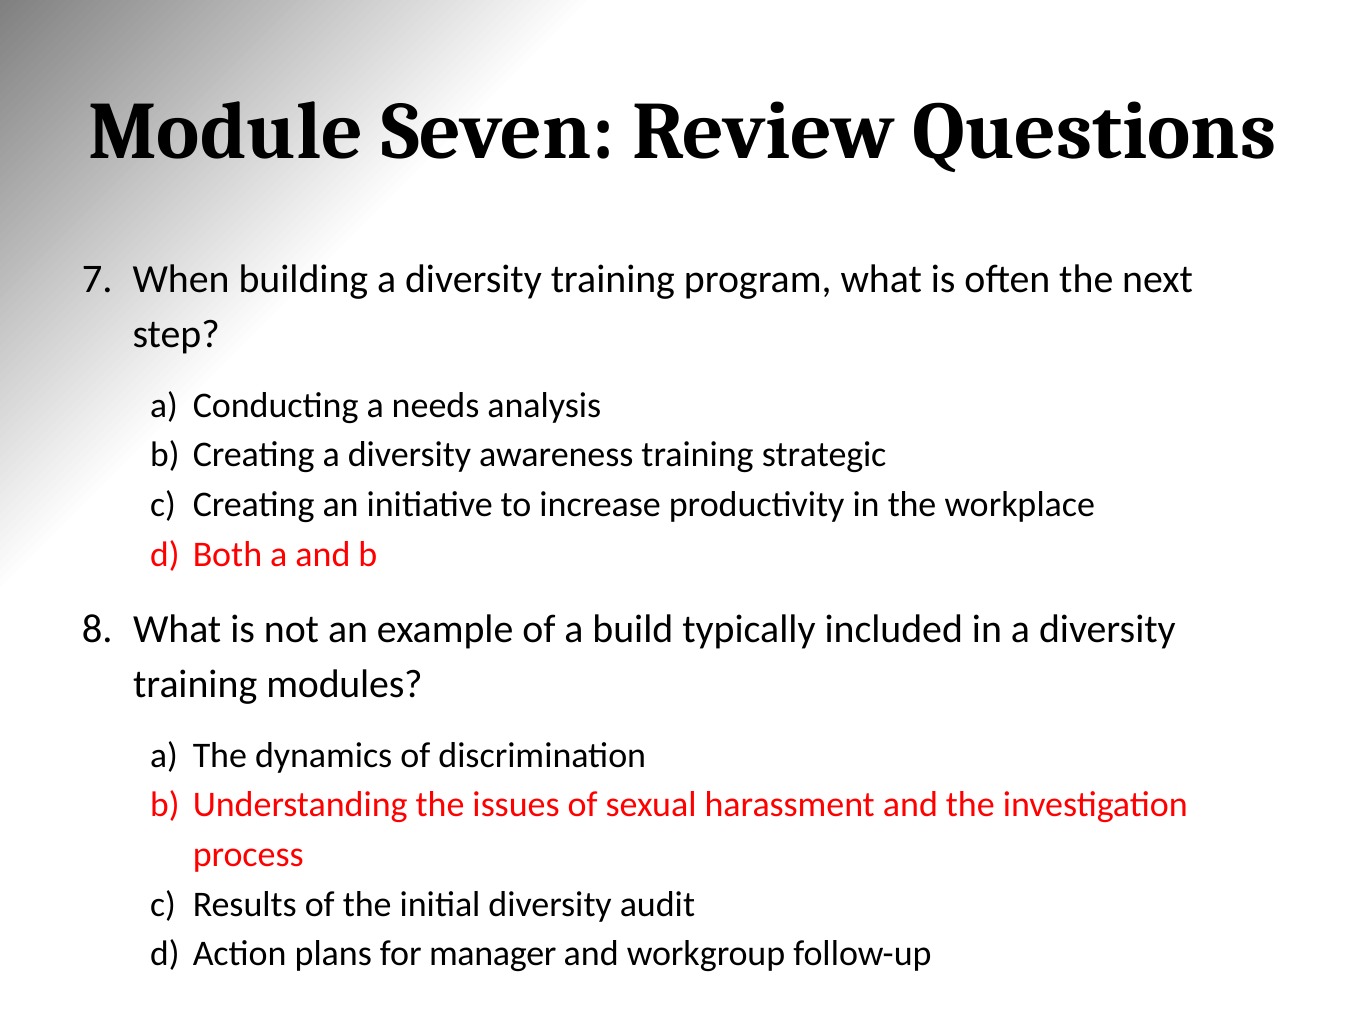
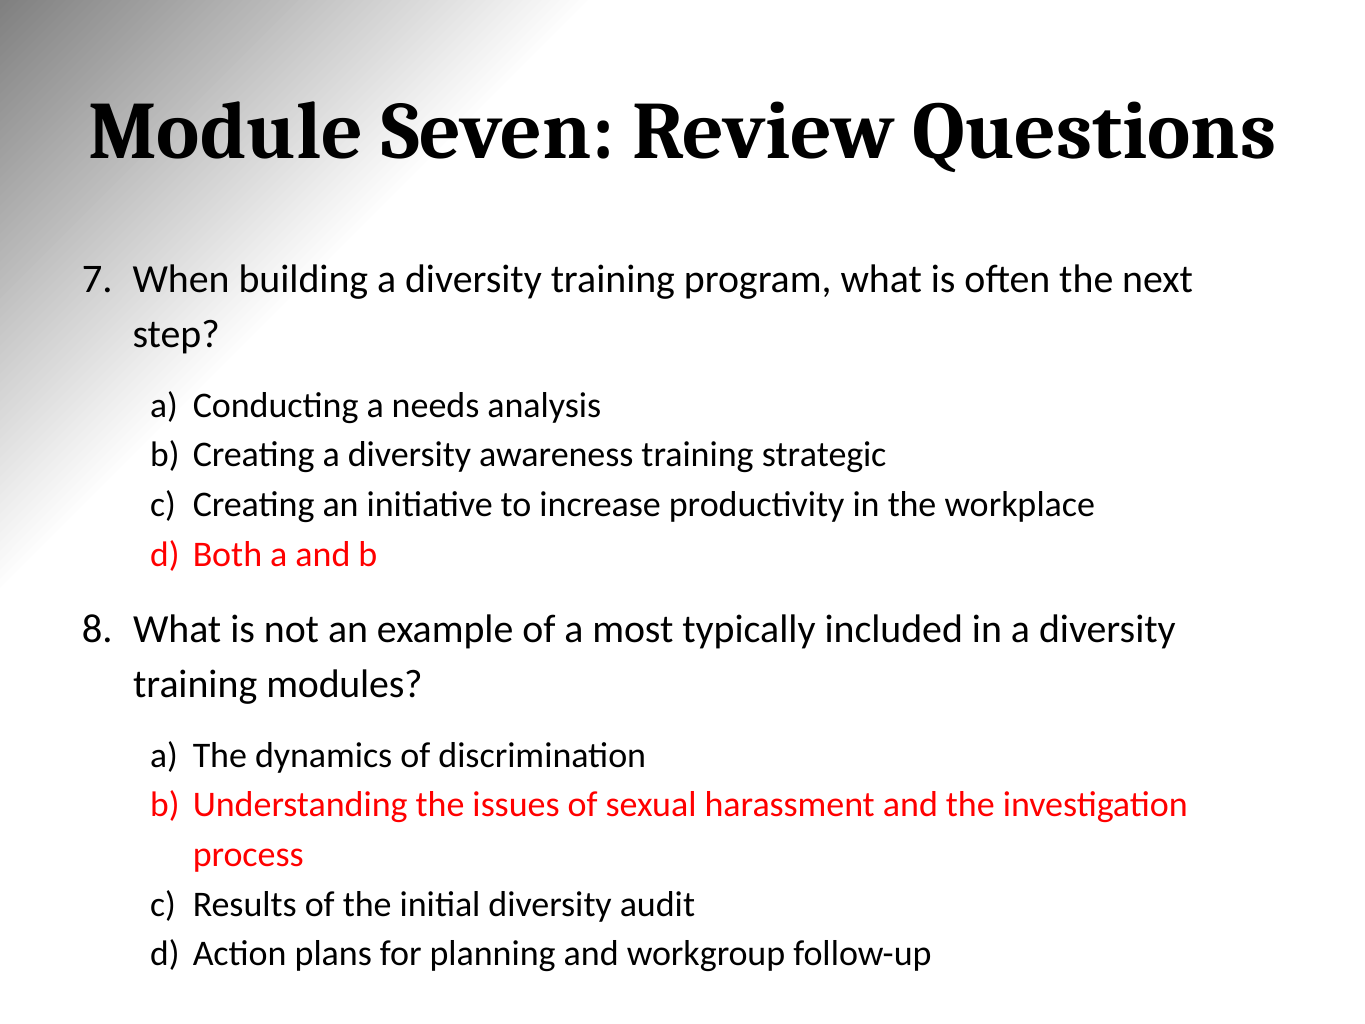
build: build -> most
manager: manager -> planning
